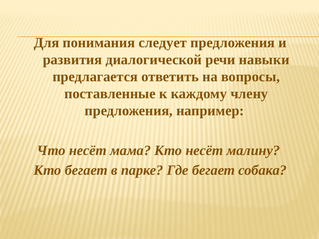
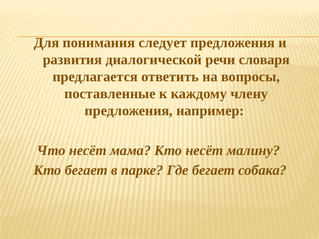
навыки: навыки -> словаря
